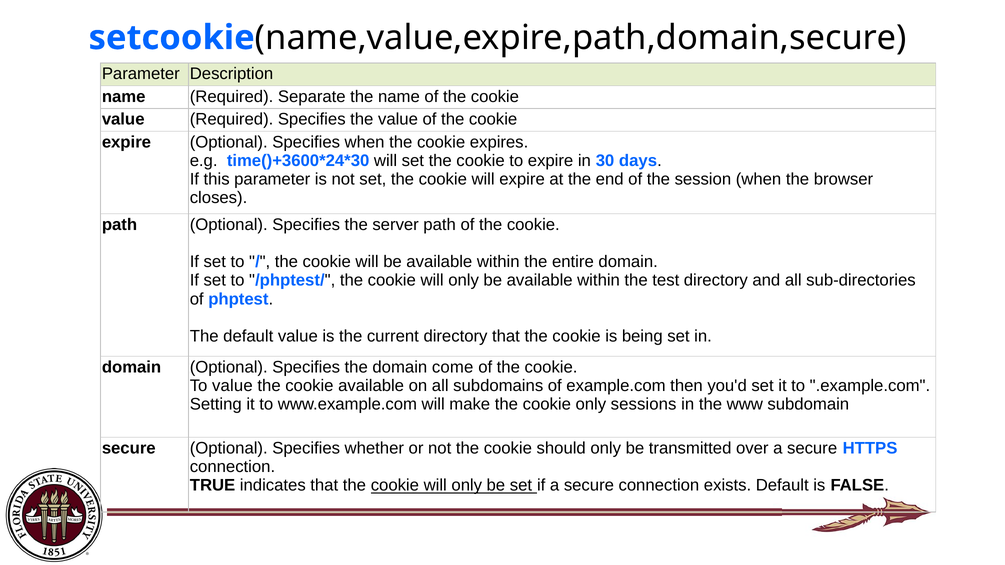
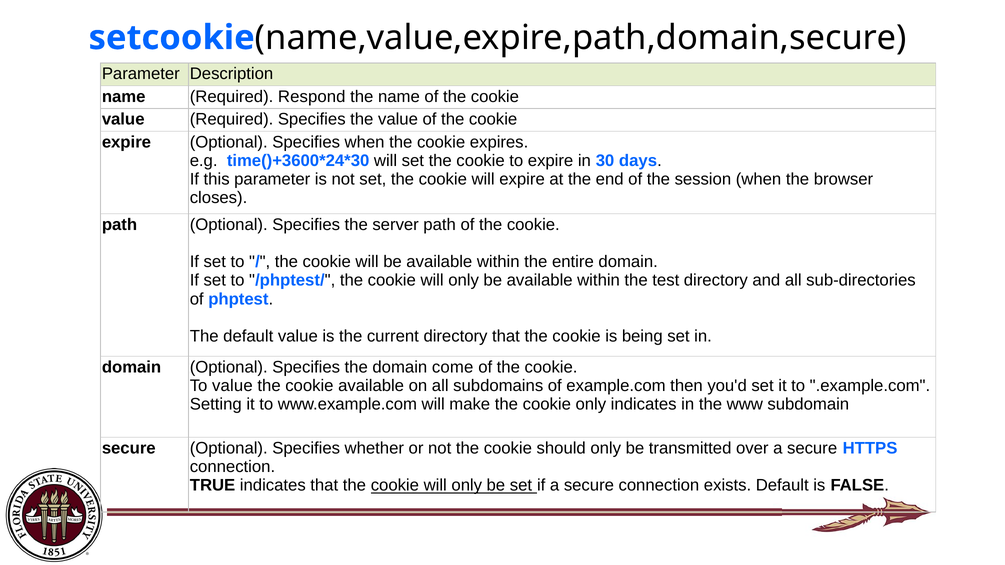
Separate: Separate -> Respond
only sessions: sessions -> indicates
